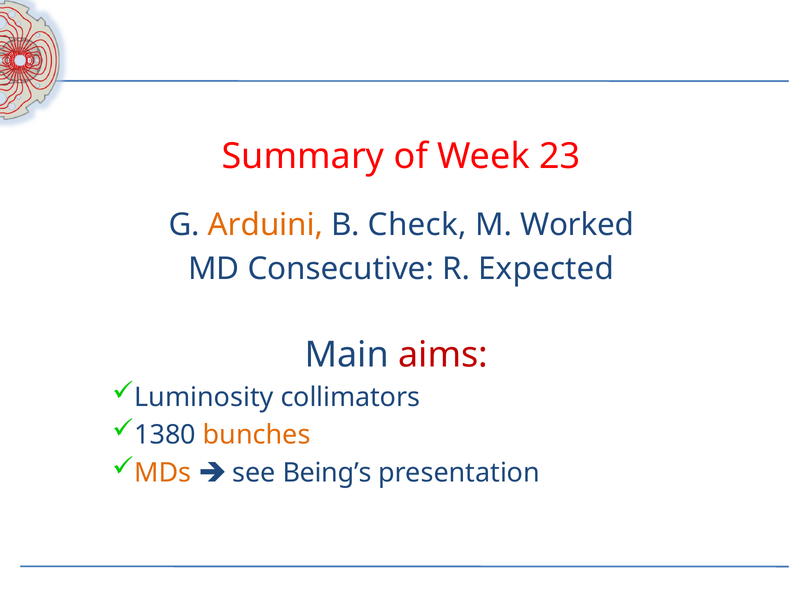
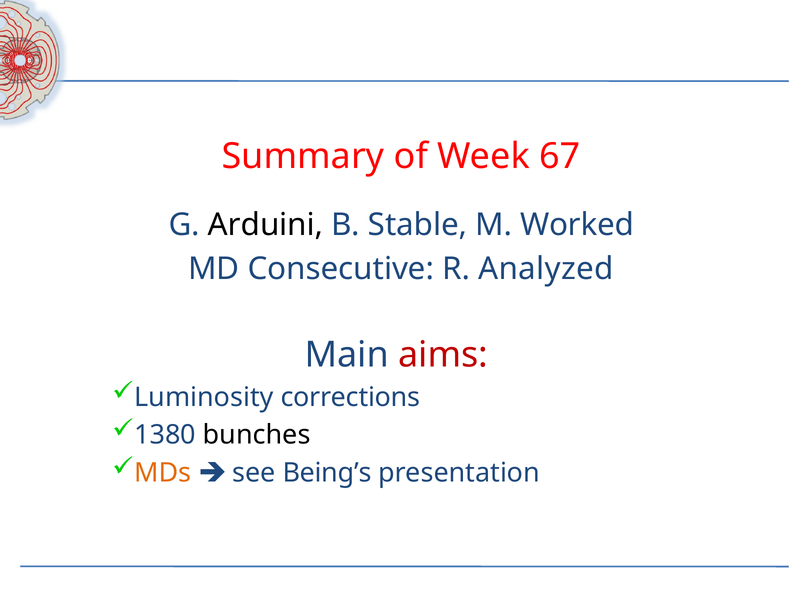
23: 23 -> 67
Arduini colour: orange -> black
Check: Check -> Stable
Expected: Expected -> Analyzed
collimators: collimators -> corrections
bunches colour: orange -> black
